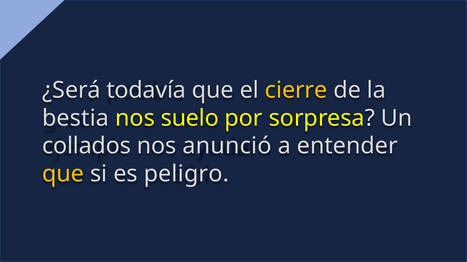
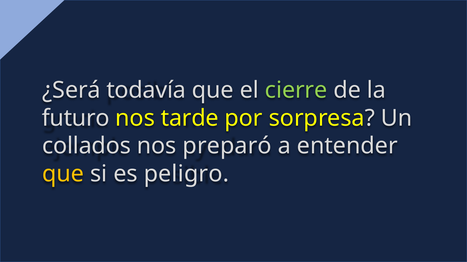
cierre colour: yellow -> light green
bestia: bestia -> futuro
suelo: suelo -> tarde
anunció: anunció -> preparó
